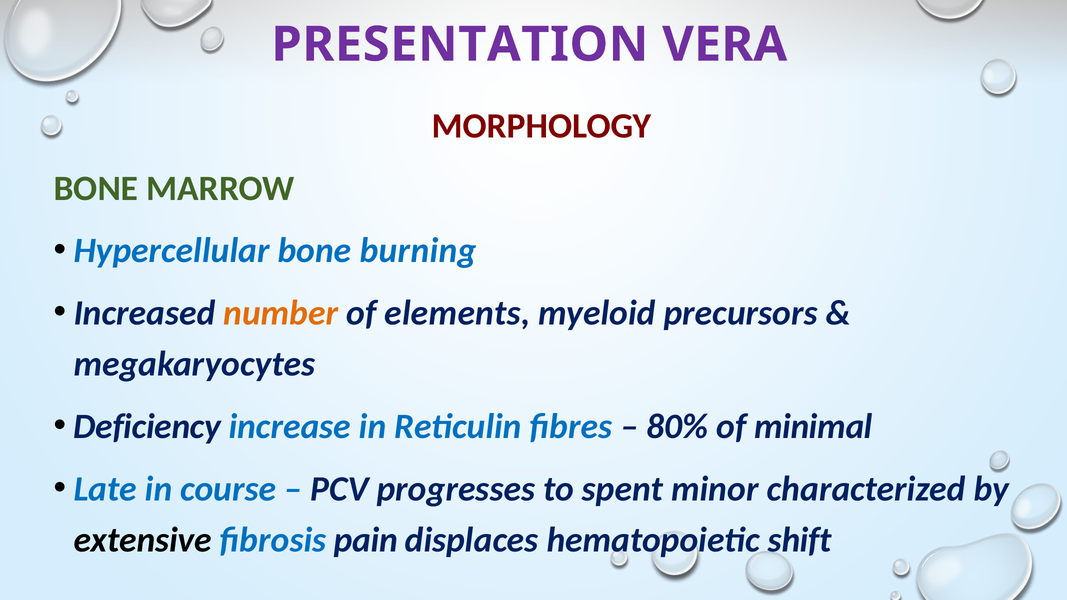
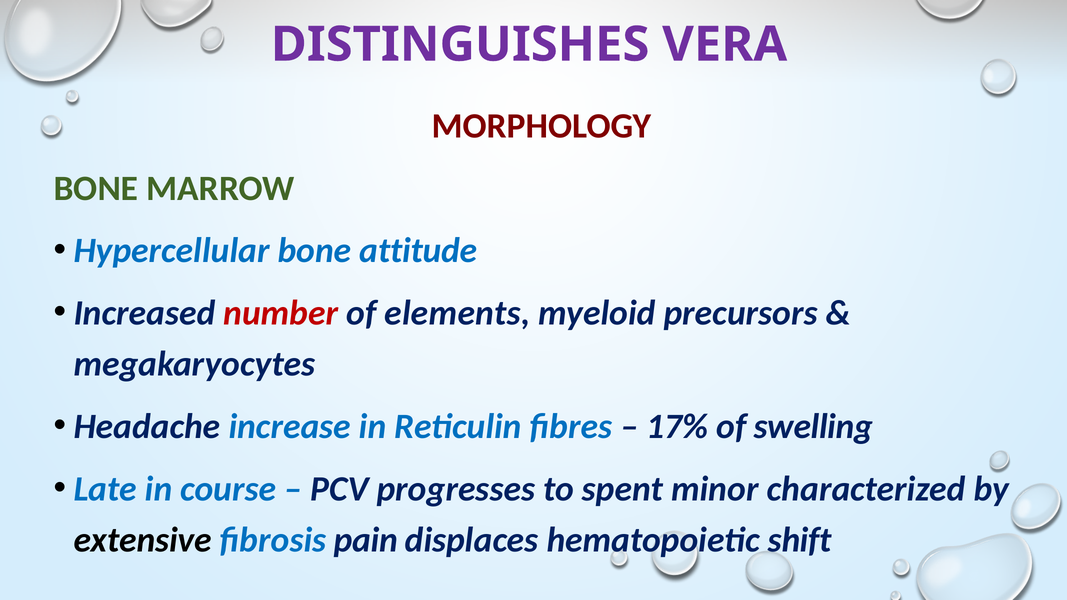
PRESENTATION: PRESENTATION -> DISTINGUISHES
burning: burning -> attitude
number colour: orange -> red
Deficiency: Deficiency -> Headache
80%: 80% -> 17%
minimal: minimal -> swelling
